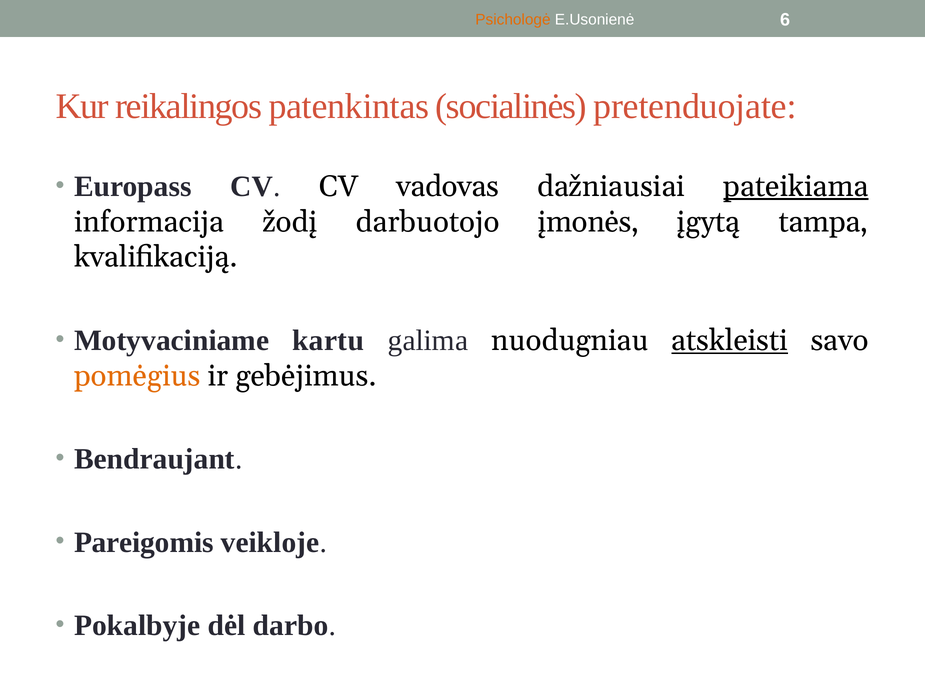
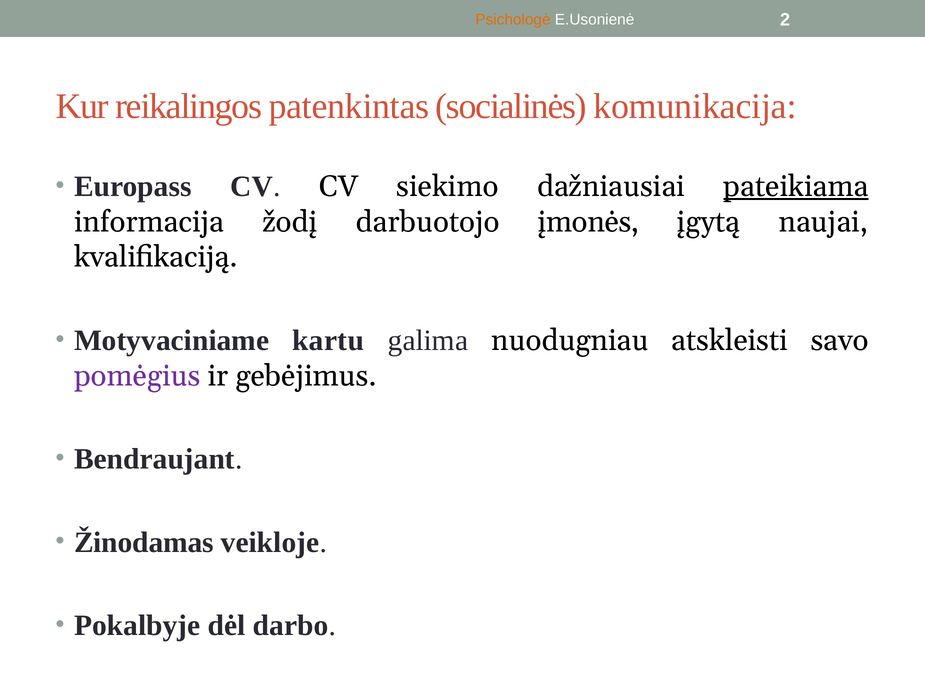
6: 6 -> 2
pretenduojate: pretenduojate -> komunikacija
vadovas: vadovas -> siekimo
tampa: tampa -> naujai
atskleisti underline: present -> none
pomėgius colour: orange -> purple
Pareigomis: Pareigomis -> Žinodamas
